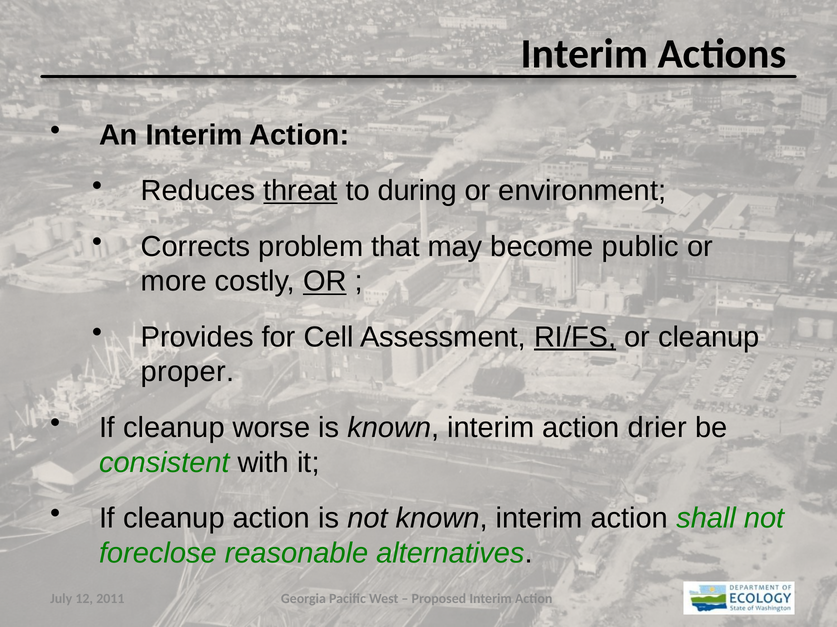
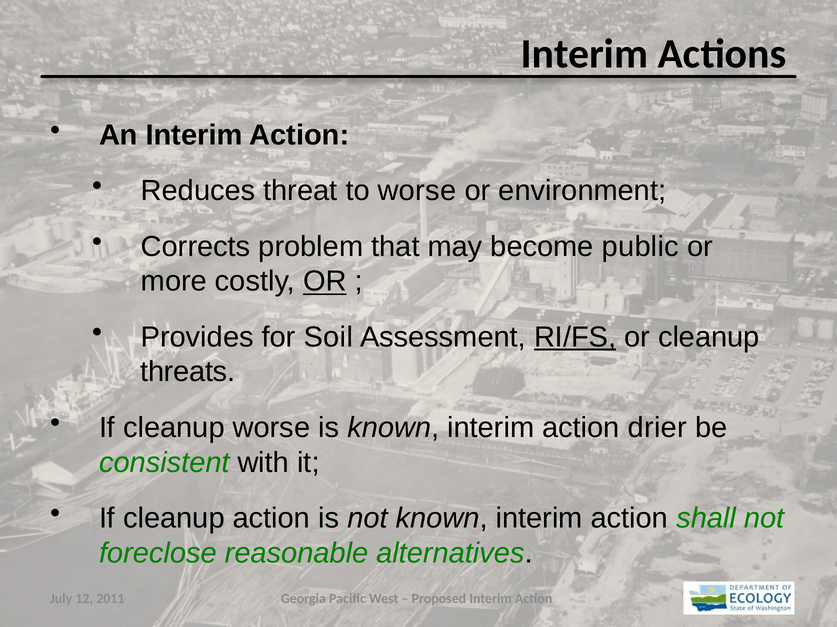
threat underline: present -> none
to during: during -> worse
Cell: Cell -> Soil
proper: proper -> threats
